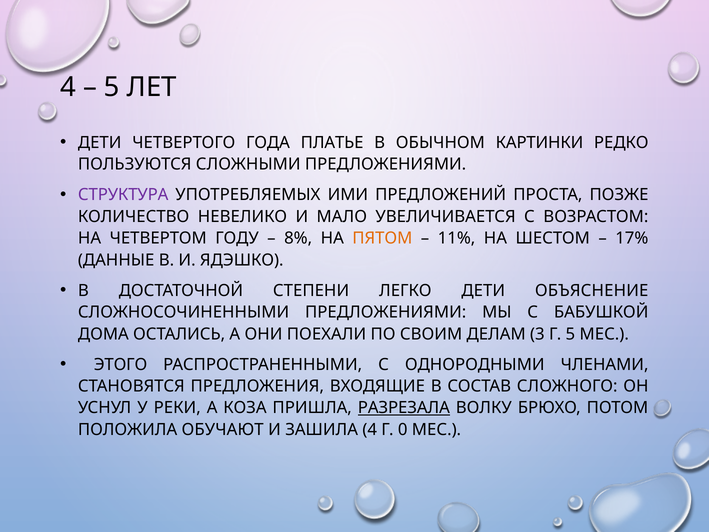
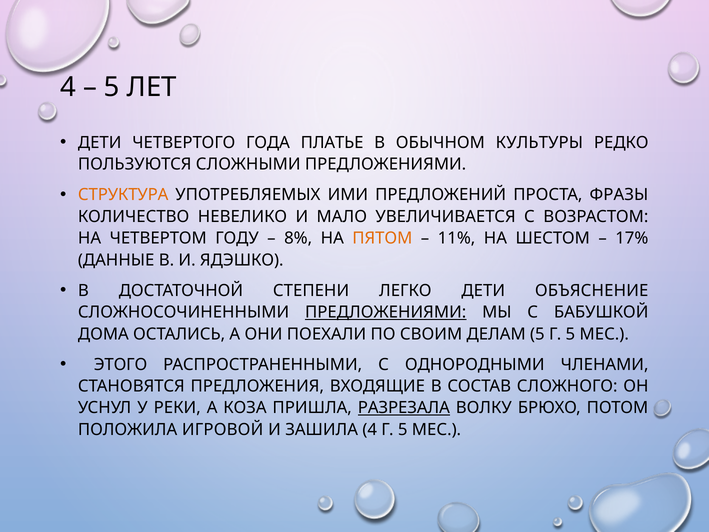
КАРТИНКИ: КАРТИНКИ -> КУЛЬТУРЫ
СТРУКТУРА colour: purple -> orange
ПОЗЖЕ: ПОЗЖЕ -> ФРАЗЫ
ПРЕДЛОЖЕНИЯМИ at (386, 312) underline: none -> present
ДЕЛАМ 3: 3 -> 5
ОБУЧАЮТ: ОБУЧАЮТ -> ИГРОВОЙ
4 Г 0: 0 -> 5
